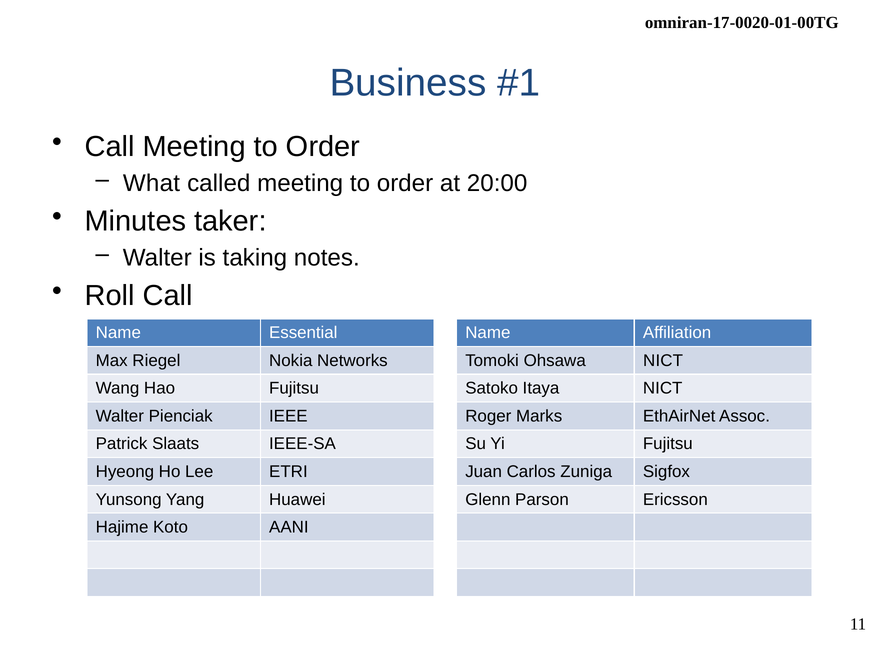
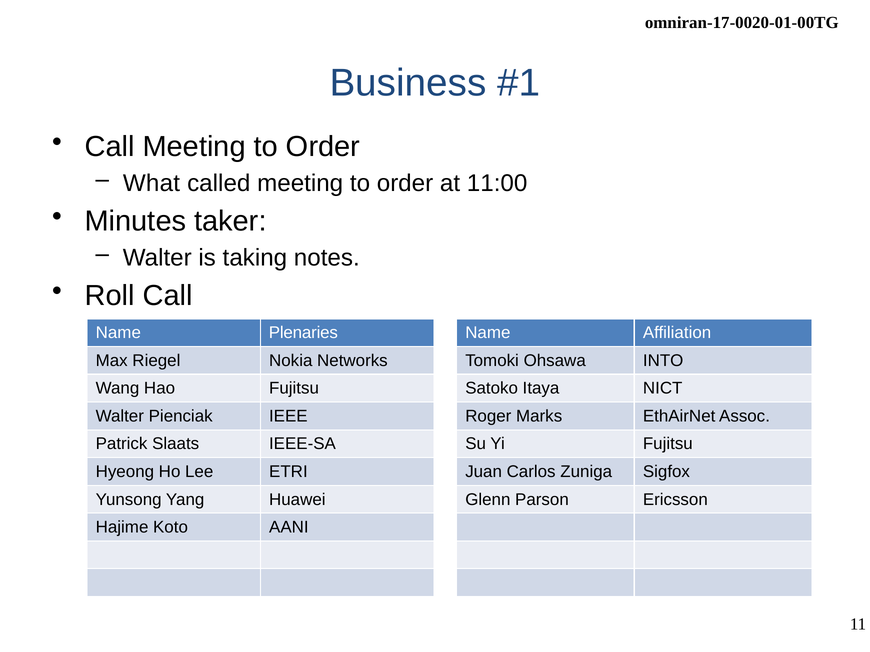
20:00: 20:00 -> 11:00
Essential: Essential -> Plenaries
Ohsawa NICT: NICT -> INTO
